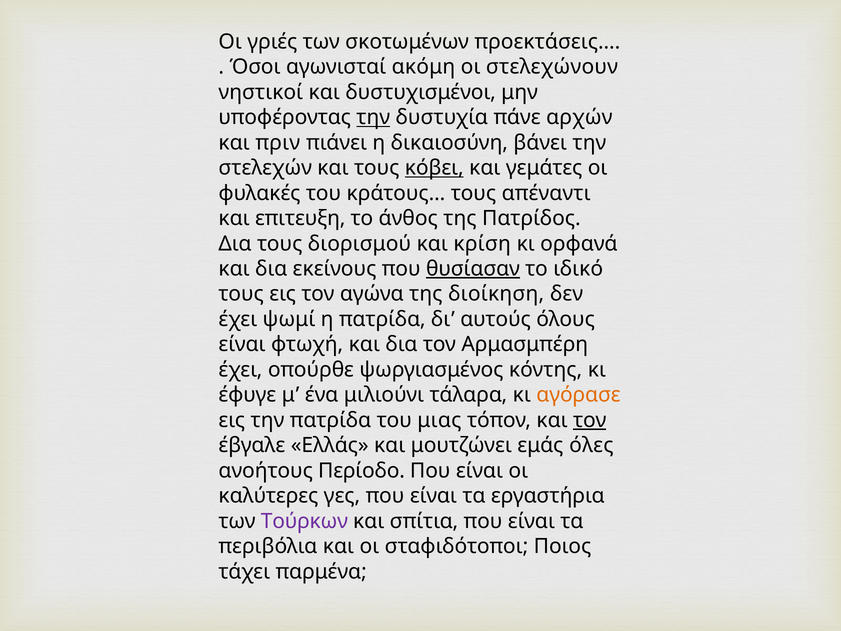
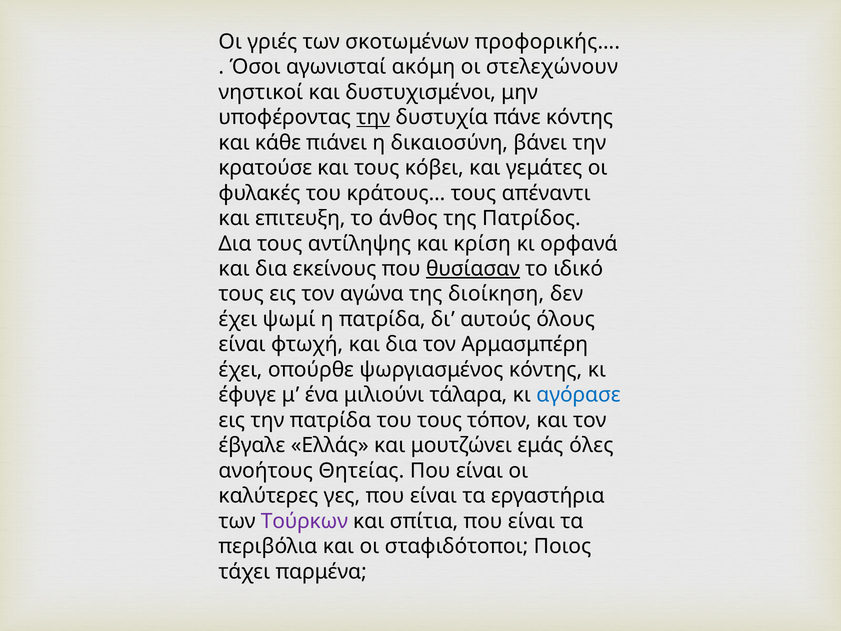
προεκτάσεις…: προεκτάσεις… -> προφορικής…
πάνε αρχών: αρχών -> κόντης
πριν: πριν -> κάθε
στελεχών: στελεχών -> κρατούσε
κόβει underline: present -> none
διορισμού: διορισμού -> αντίληψης
αγόρασε colour: orange -> blue
του μιας: μιας -> τους
τον at (590, 420) underline: present -> none
Περίοδο: Περίοδο -> Θητείας
